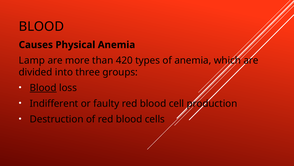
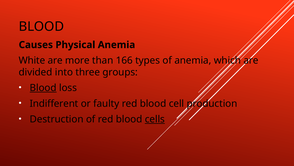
Lamp: Lamp -> White
420: 420 -> 166
cells underline: none -> present
